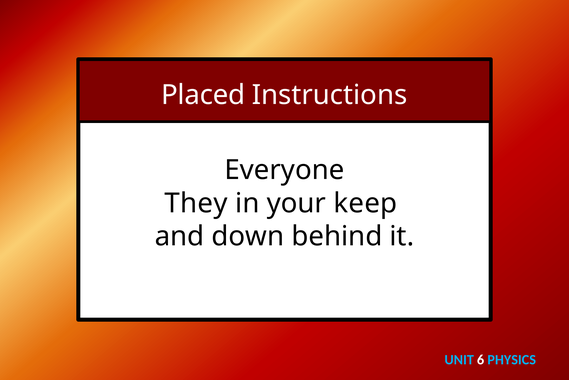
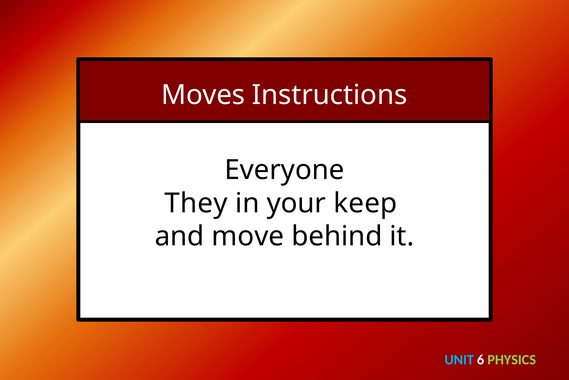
Placed: Placed -> Moves
down: down -> move
PHYSICS colour: light blue -> light green
